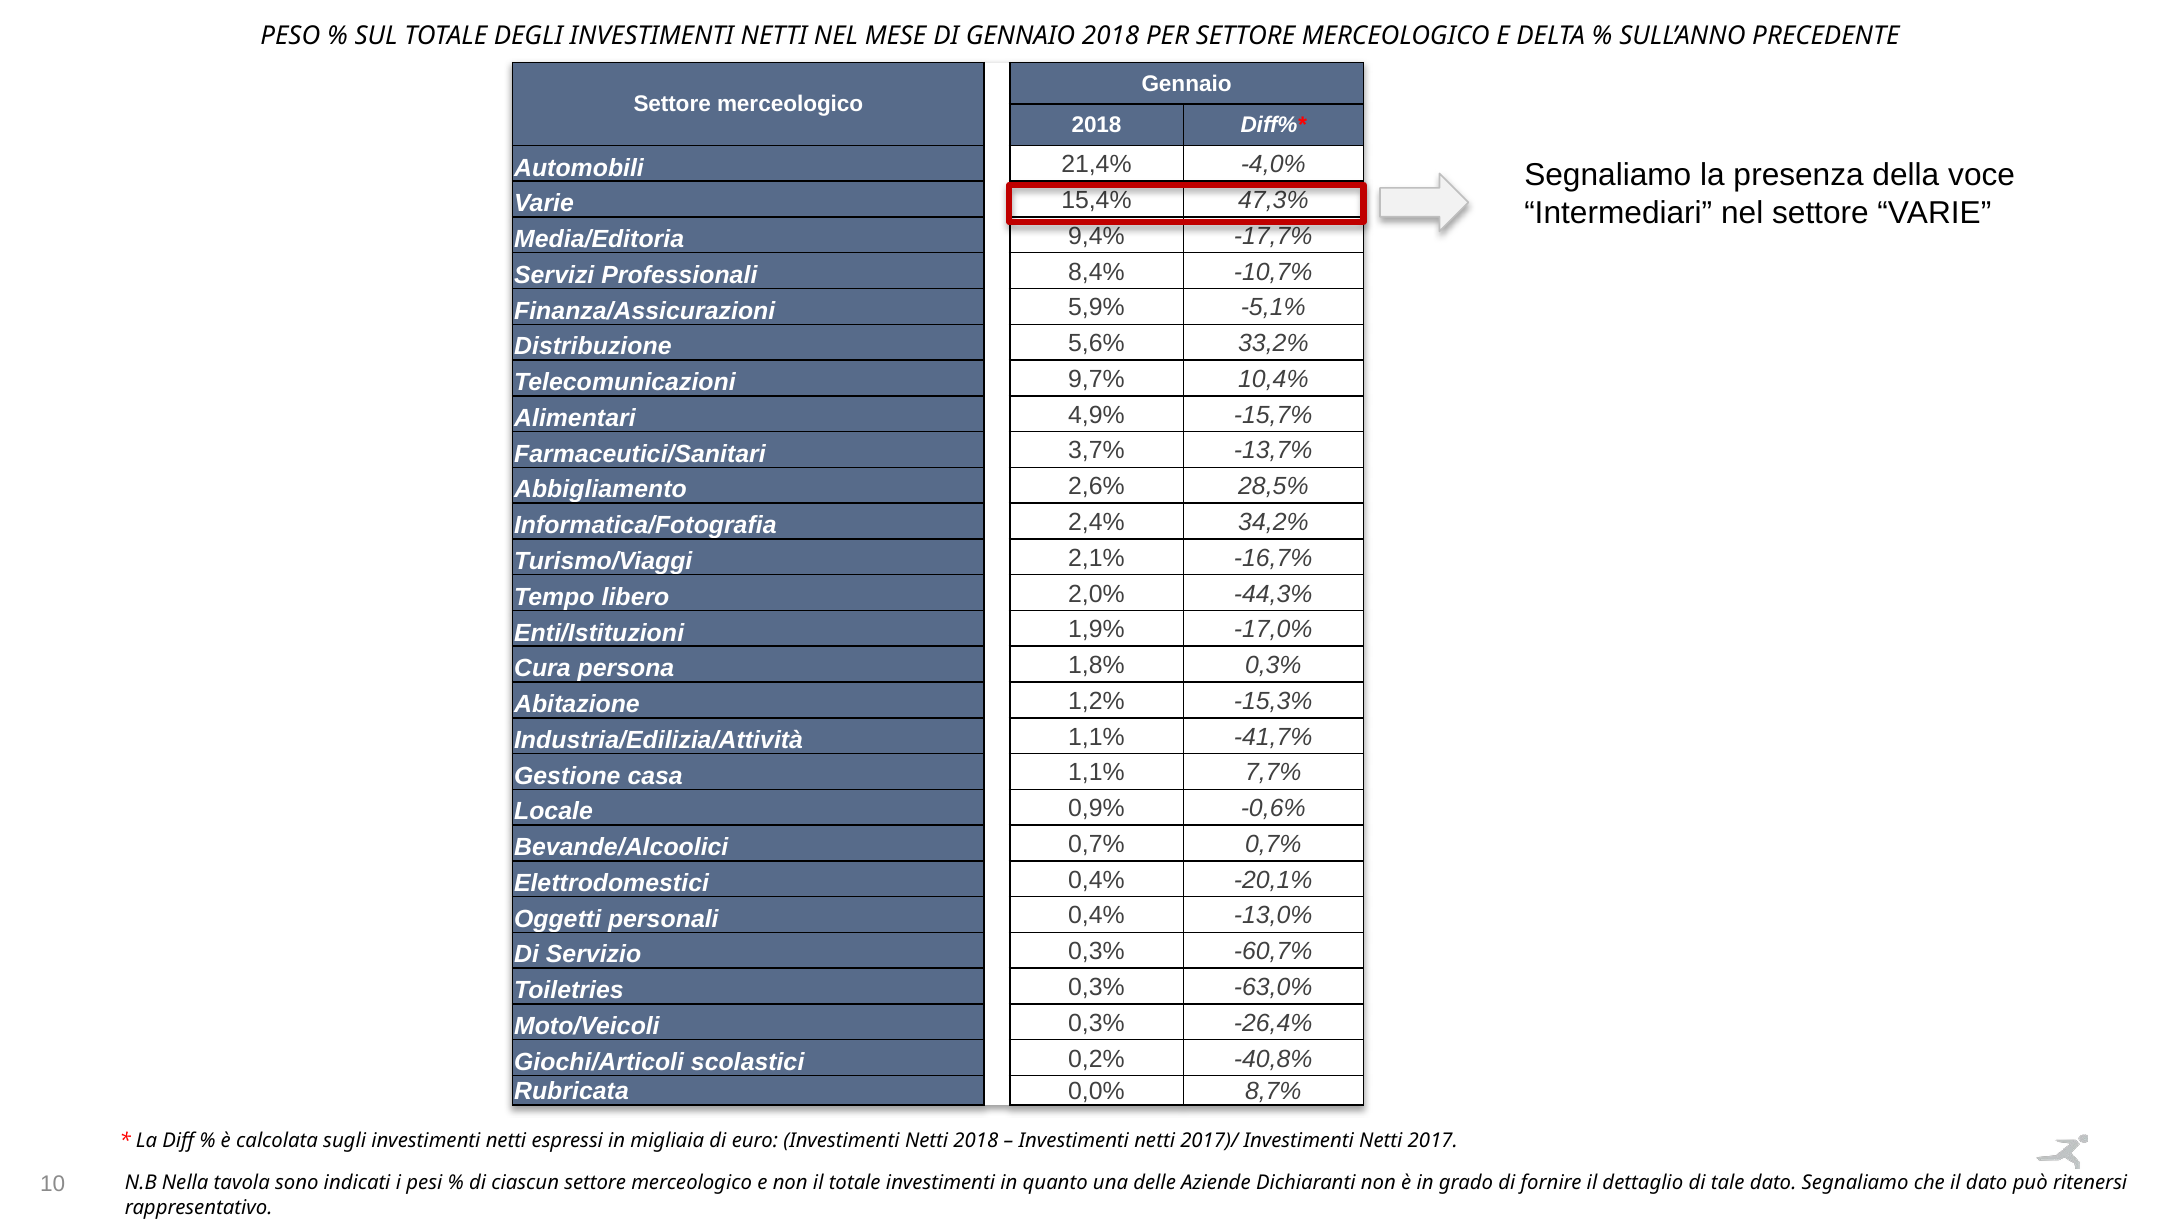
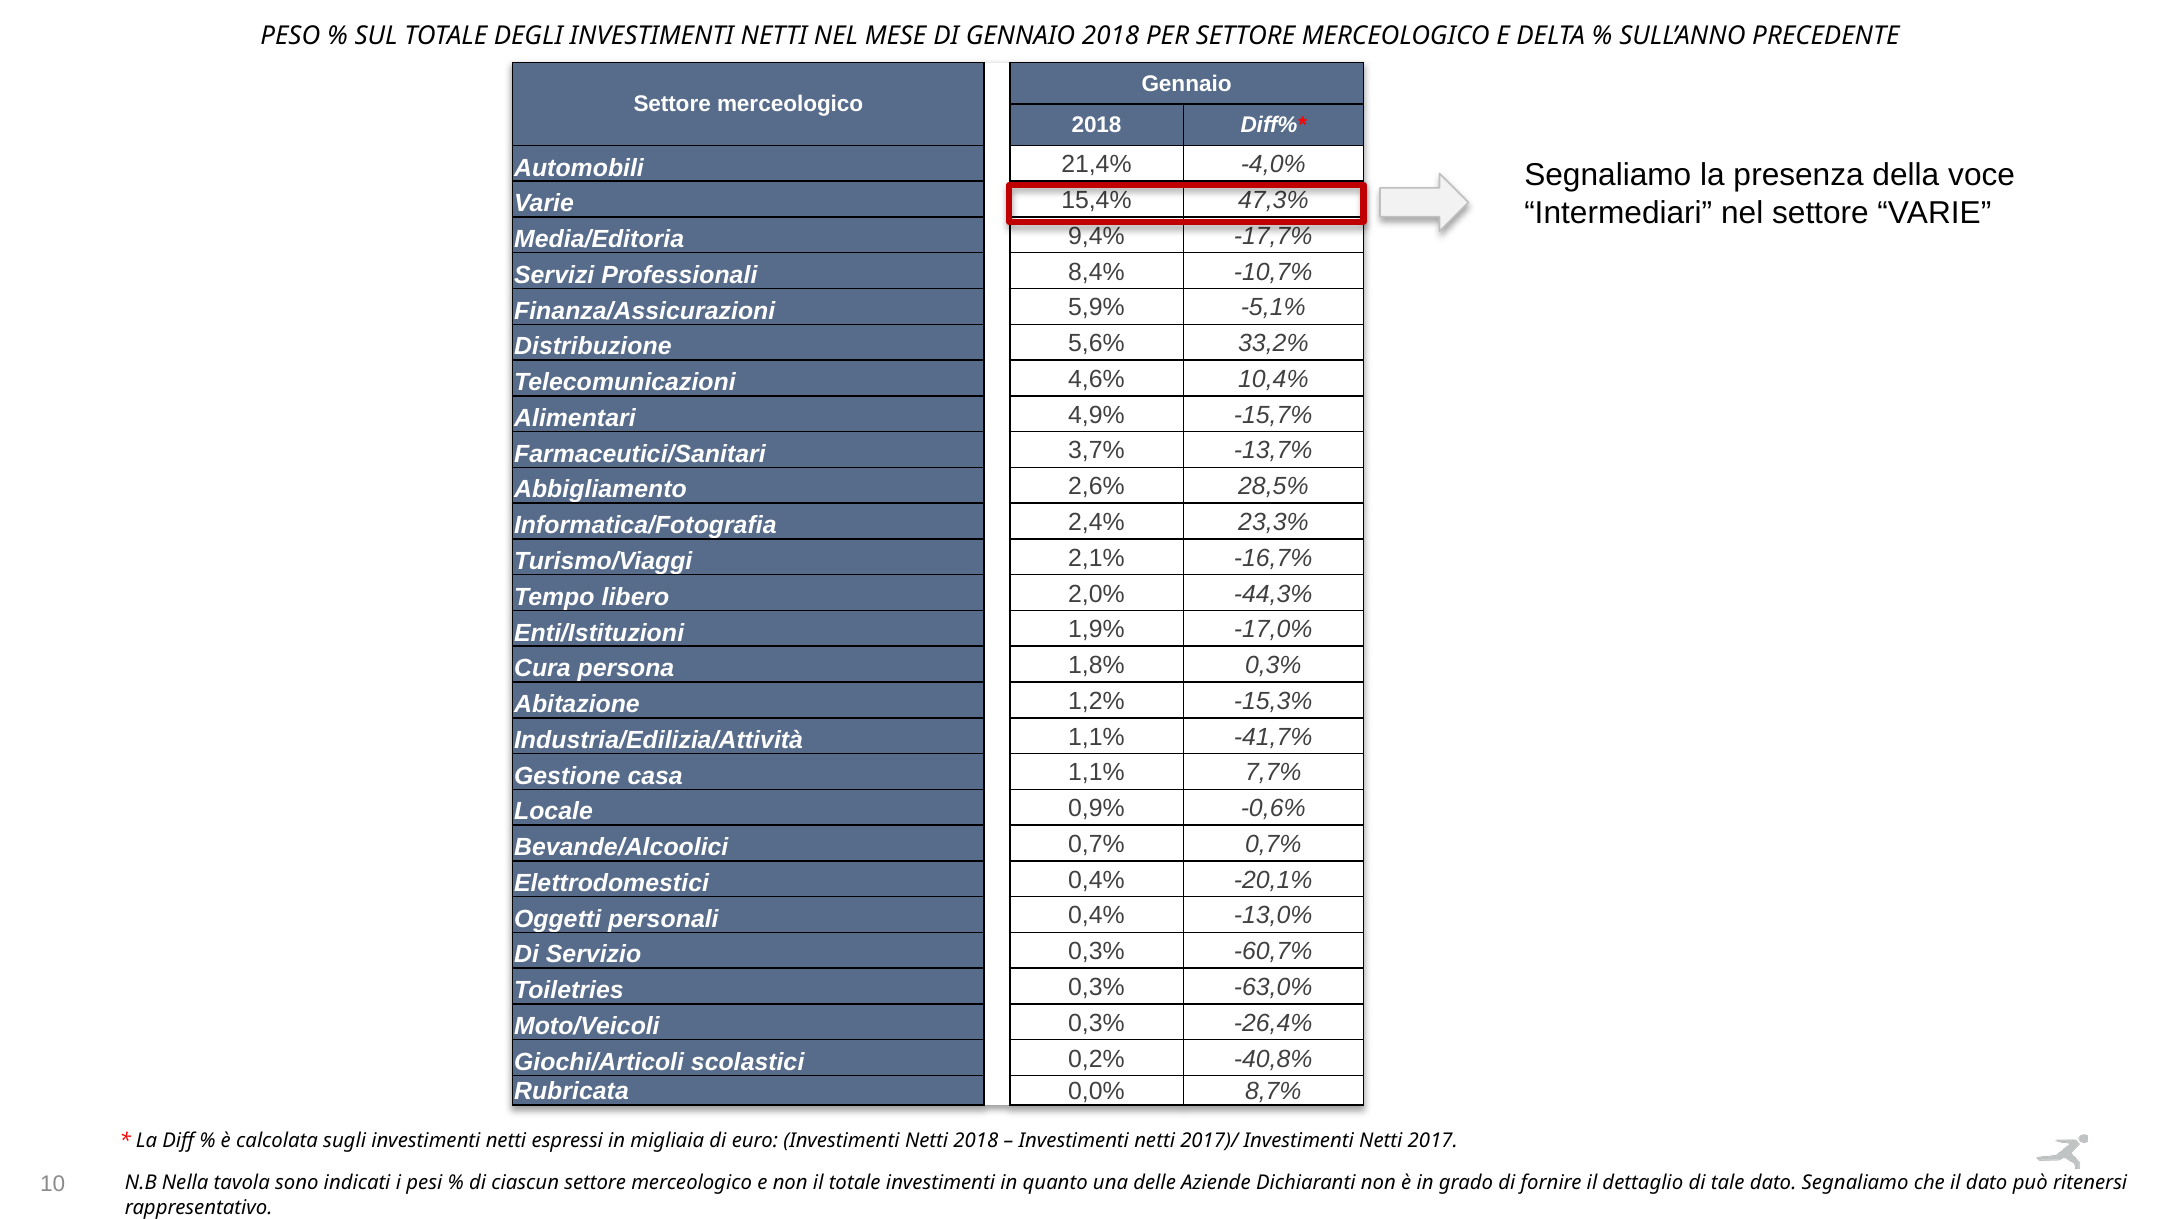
9,7%: 9,7% -> 4,6%
34,2%: 34,2% -> 23,3%
